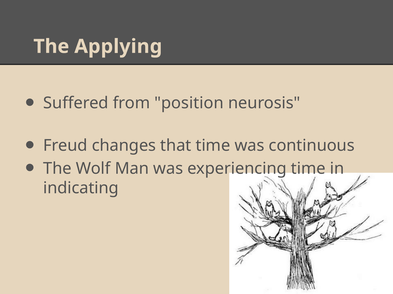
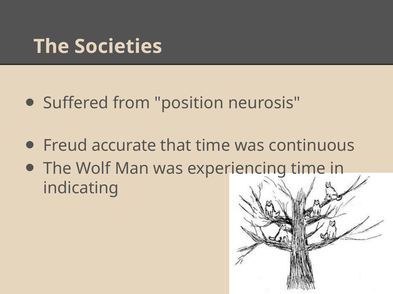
Applying: Applying -> Societies
changes: changes -> accurate
